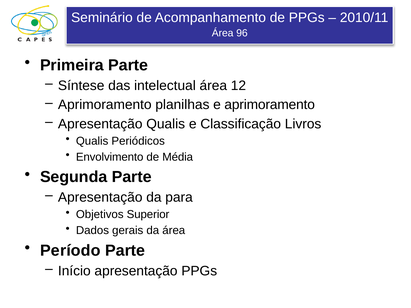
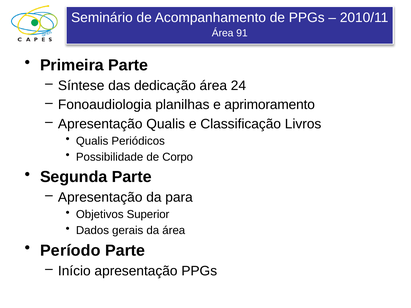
96: 96 -> 91
intelectual: intelectual -> dedicação
12: 12 -> 24
Aprimoramento at (105, 105): Aprimoramento -> Fonoaudiologia
Envolvimento: Envolvimento -> Possibilidade
Média: Média -> Corpo
